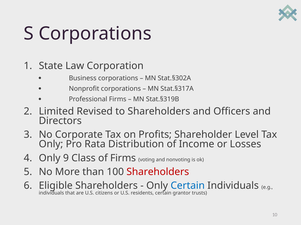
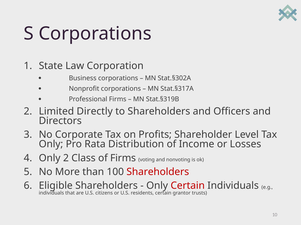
Revised: Revised -> Directly
Only 9: 9 -> 2
Certain at (188, 186) colour: blue -> red
